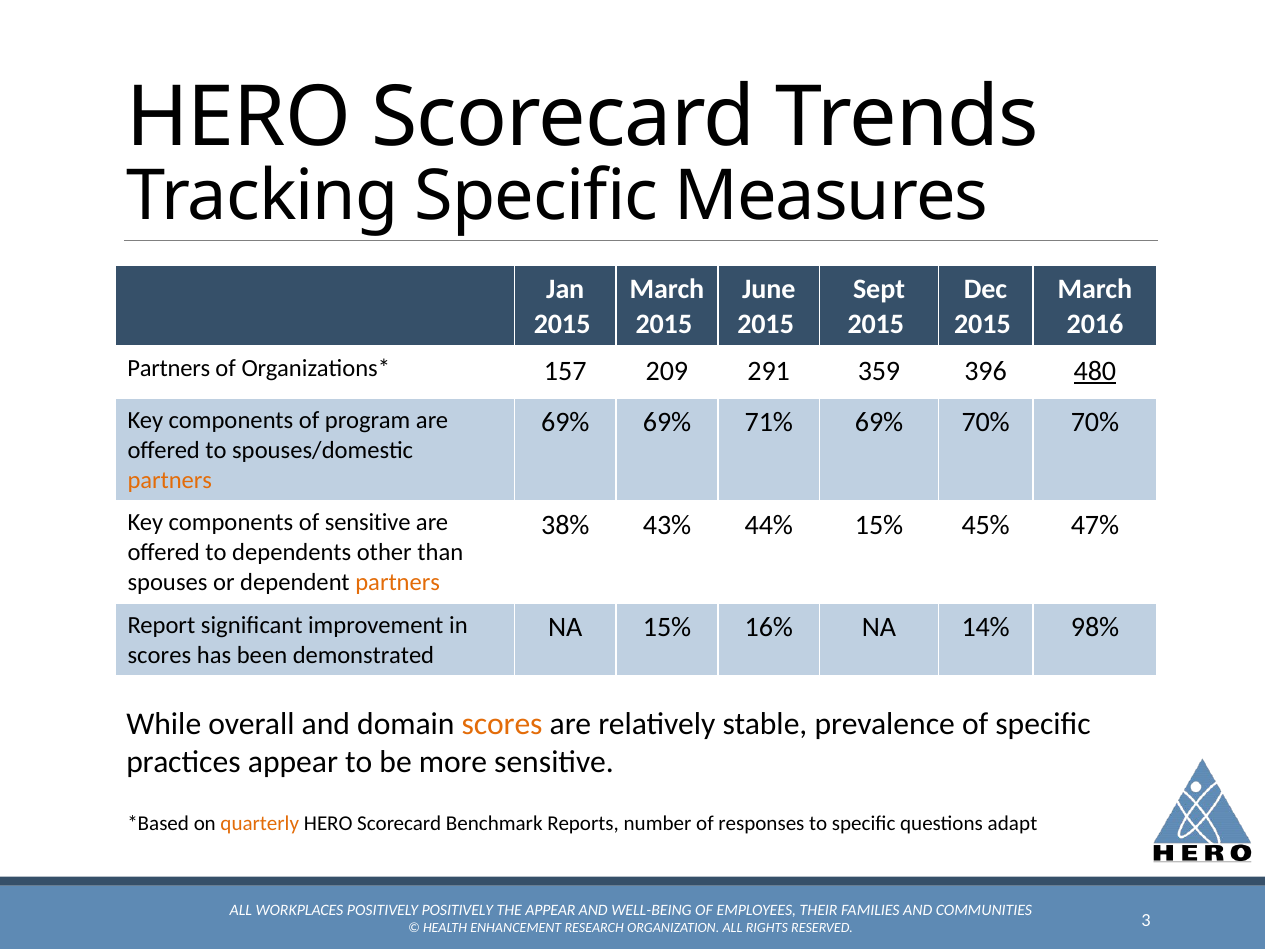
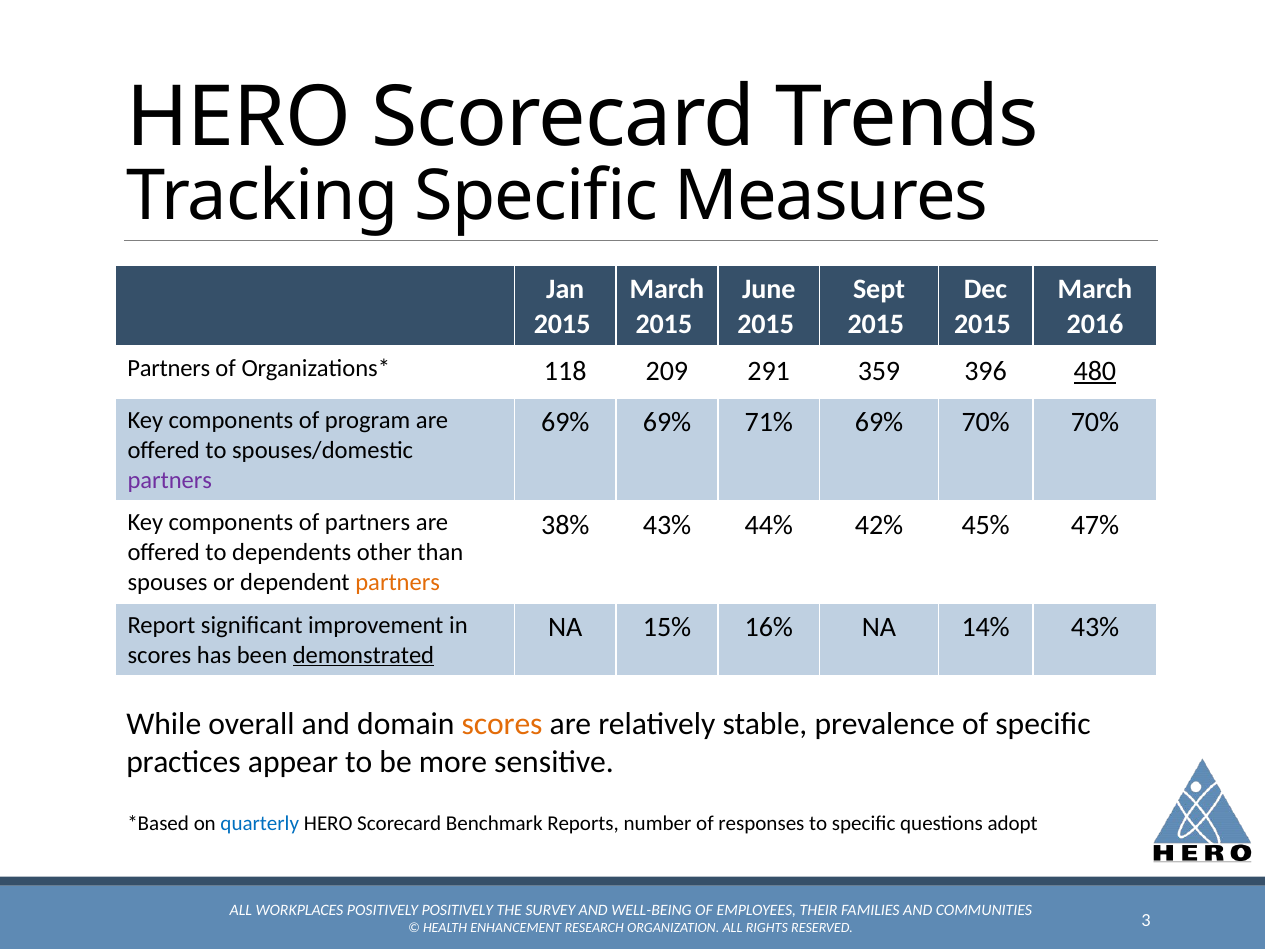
157: 157 -> 118
partners at (170, 480) colour: orange -> purple
of sensitive: sensitive -> partners
44% 15%: 15% -> 42%
14% 98%: 98% -> 43%
demonstrated underline: none -> present
quarterly colour: orange -> blue
adapt: adapt -> adopt
THE APPEAR: APPEAR -> SURVEY
